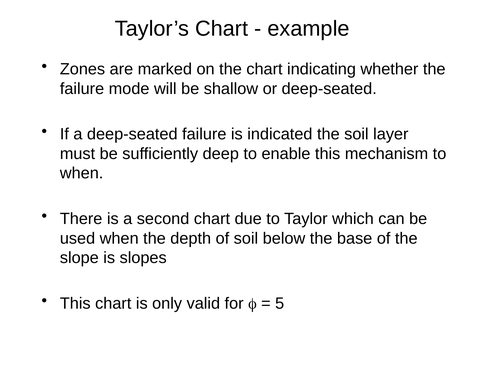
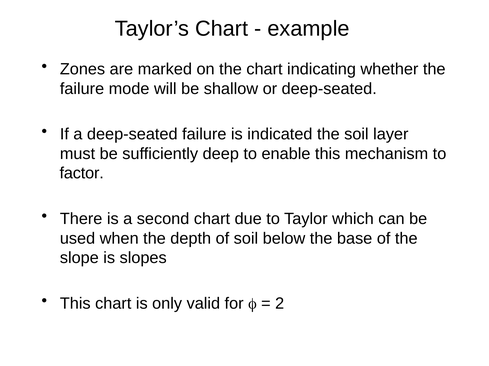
when at (82, 174): when -> factor
5: 5 -> 2
